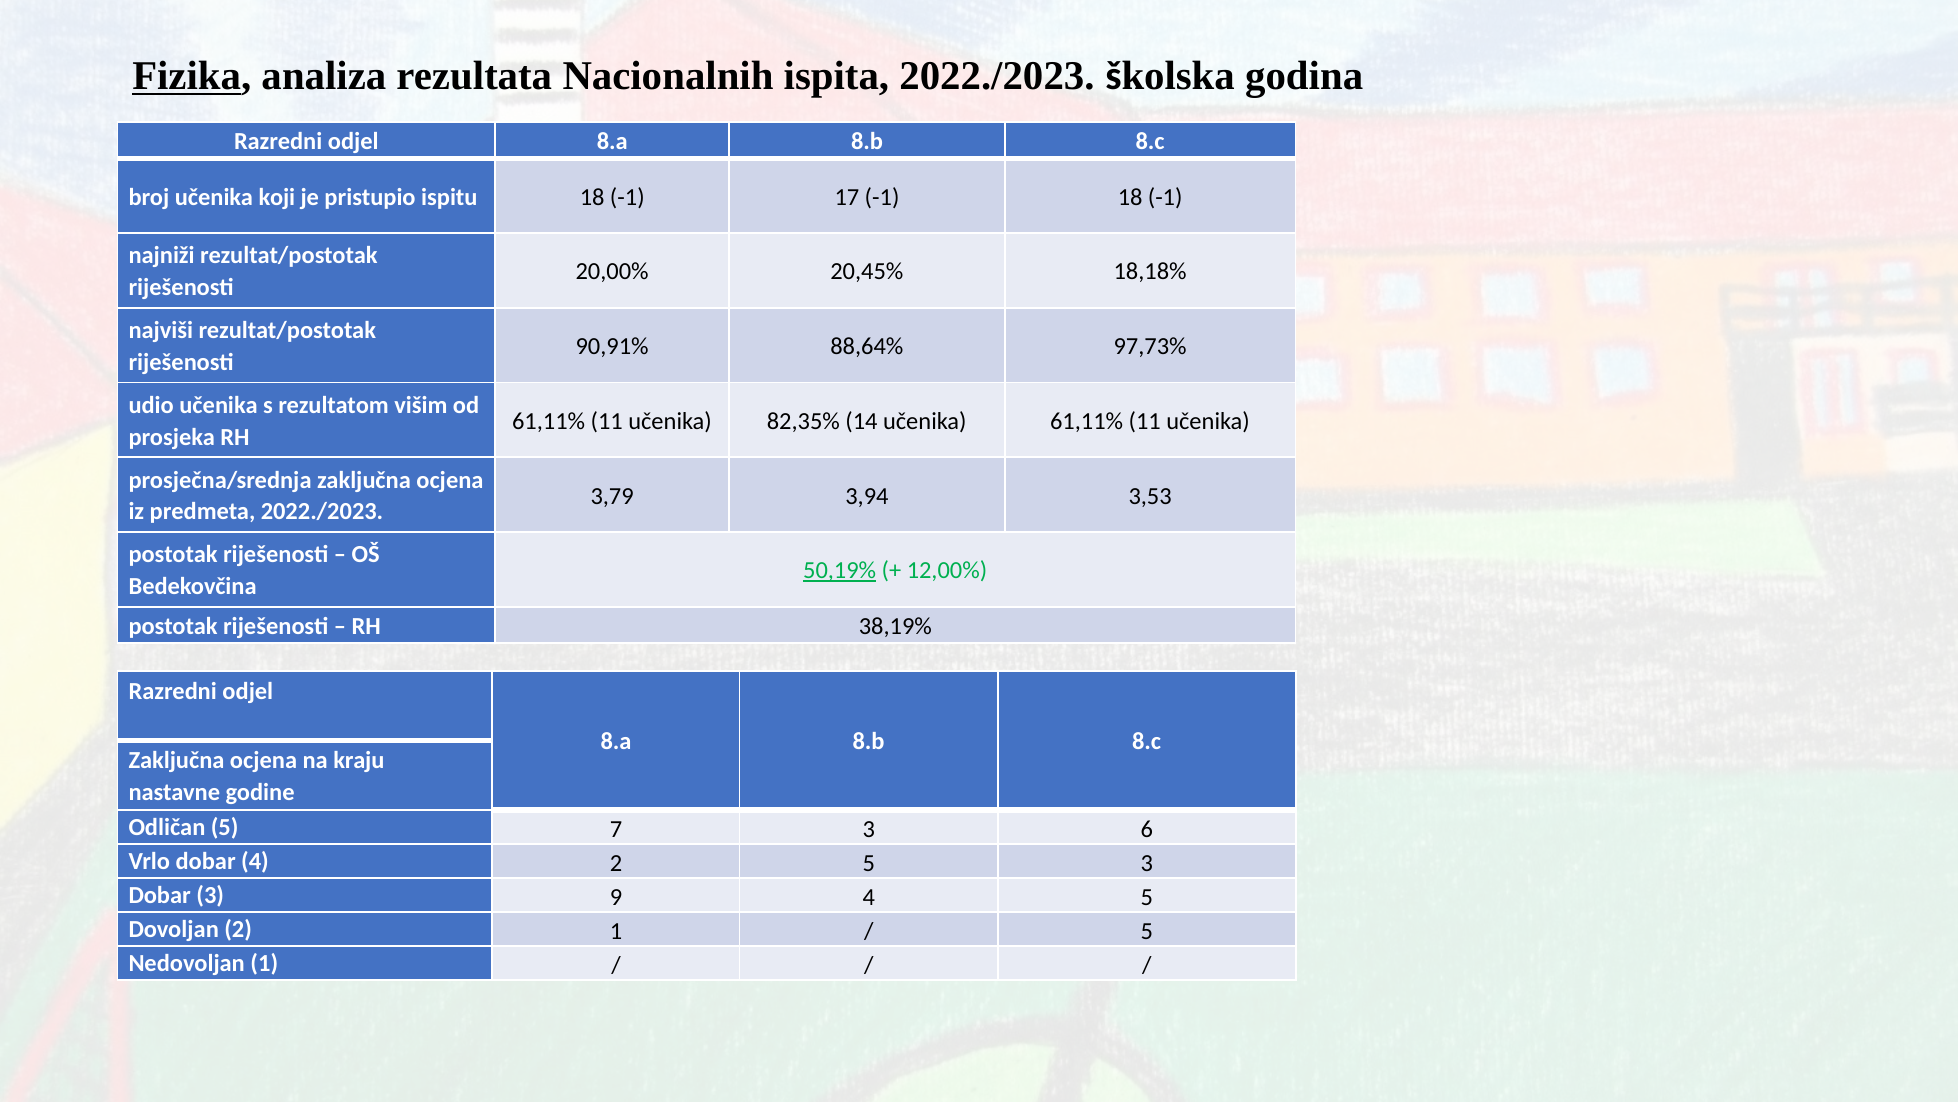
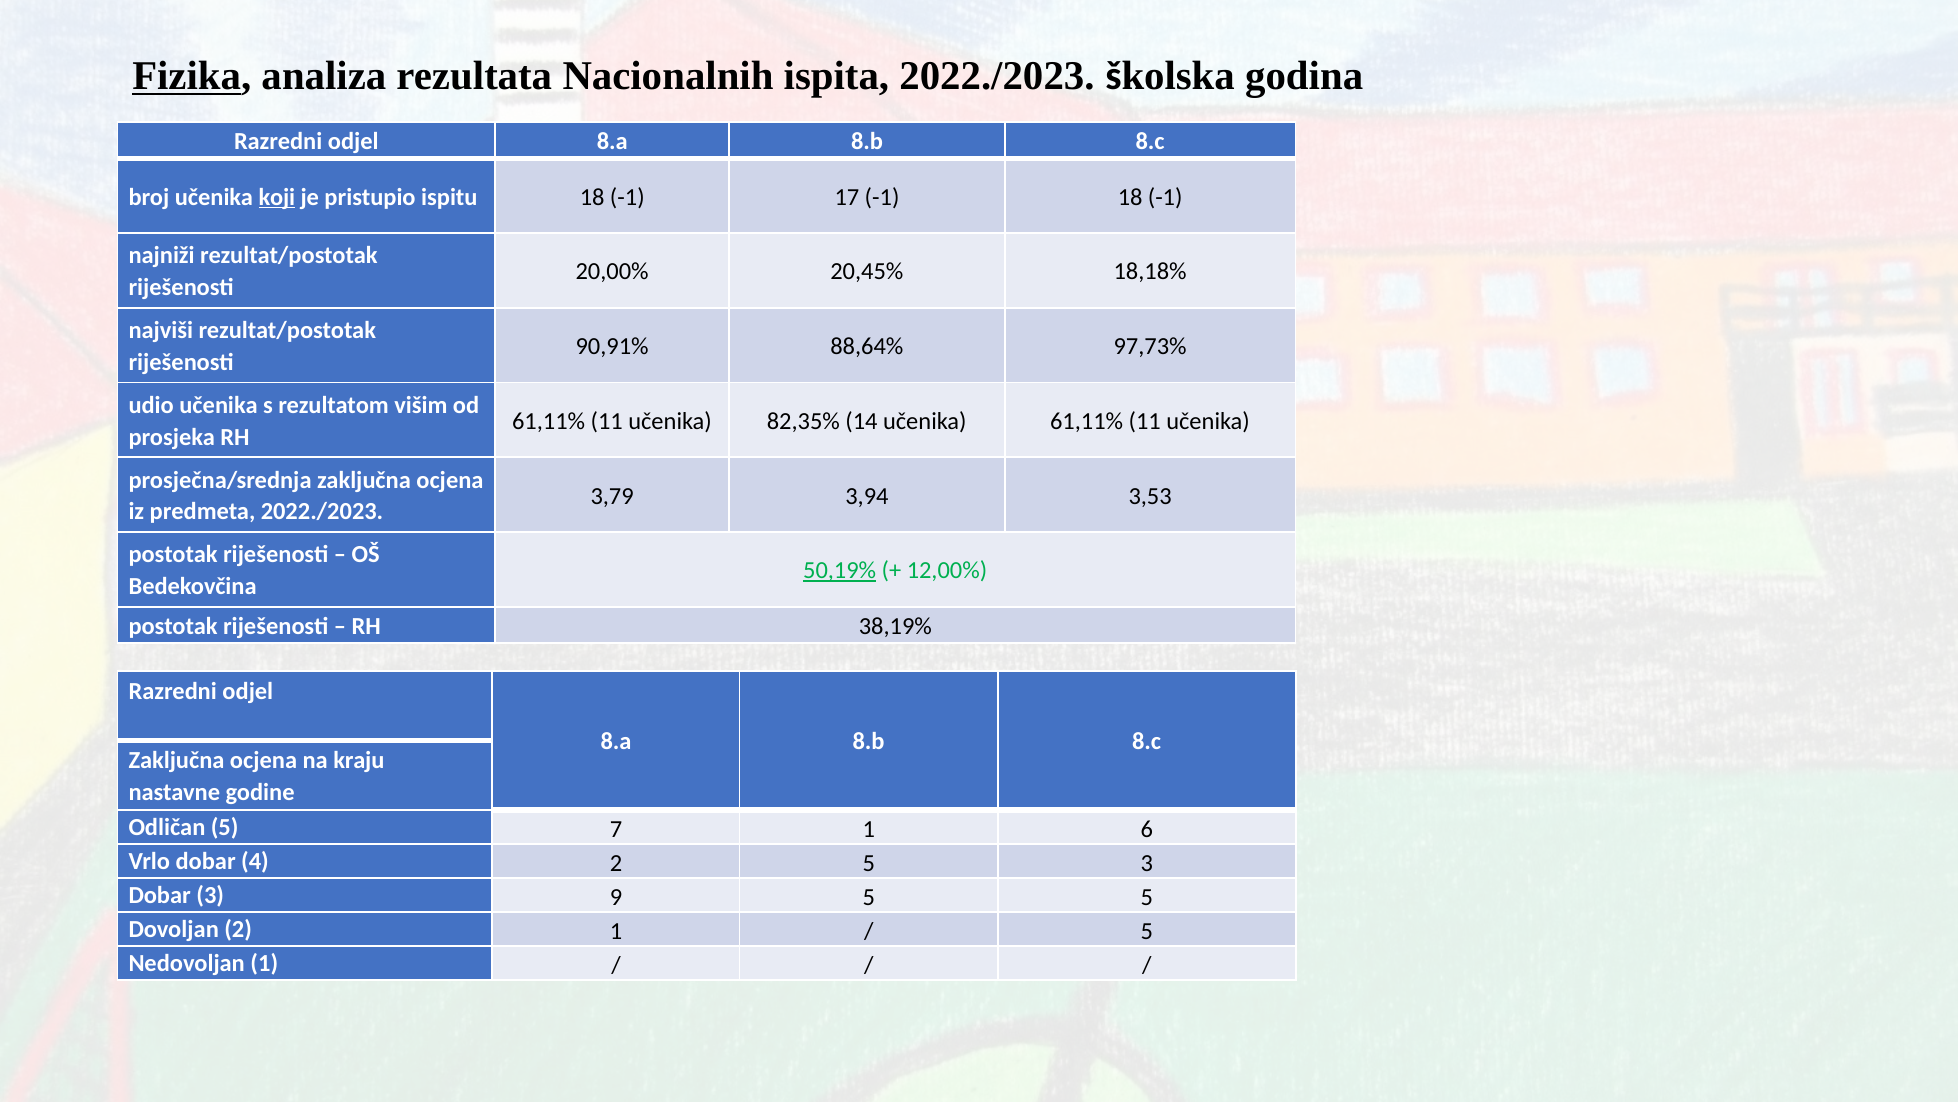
koji underline: none -> present
7 3: 3 -> 1
9 4: 4 -> 5
